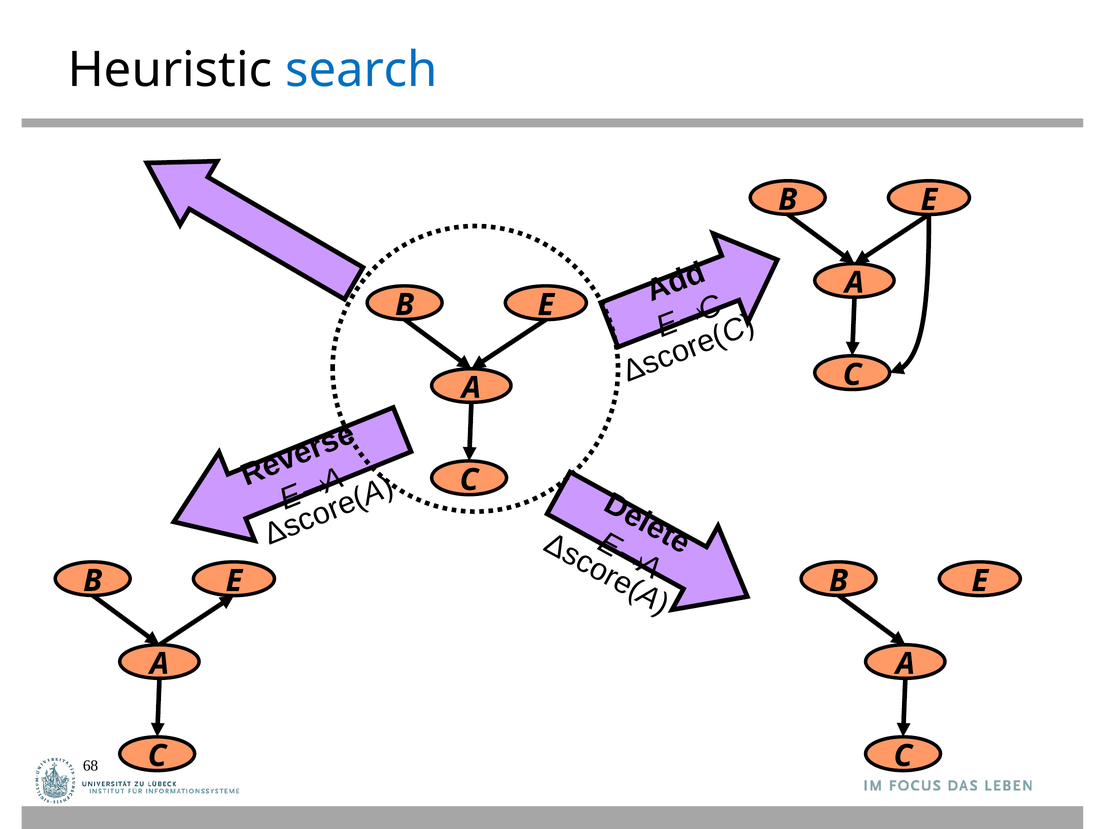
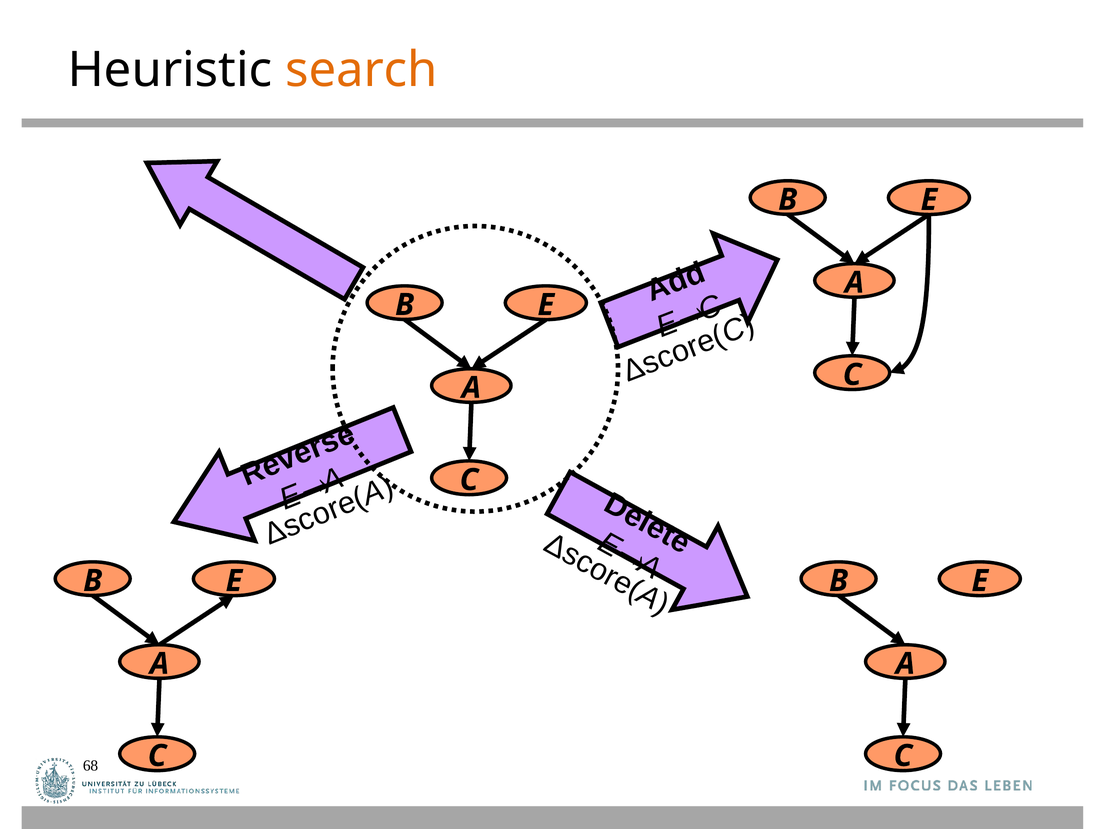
search colour: blue -> orange
